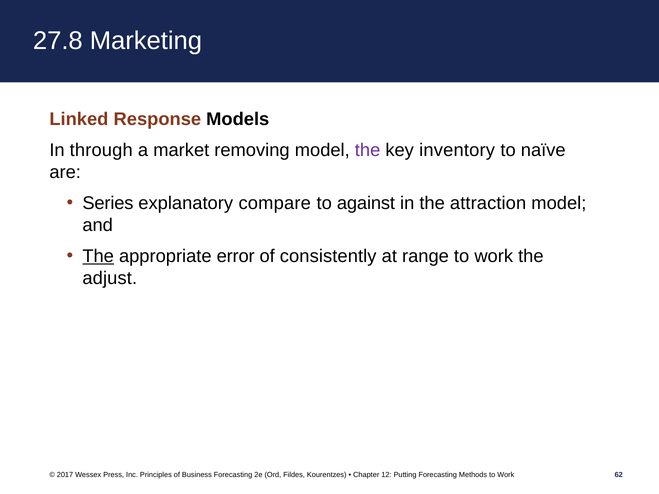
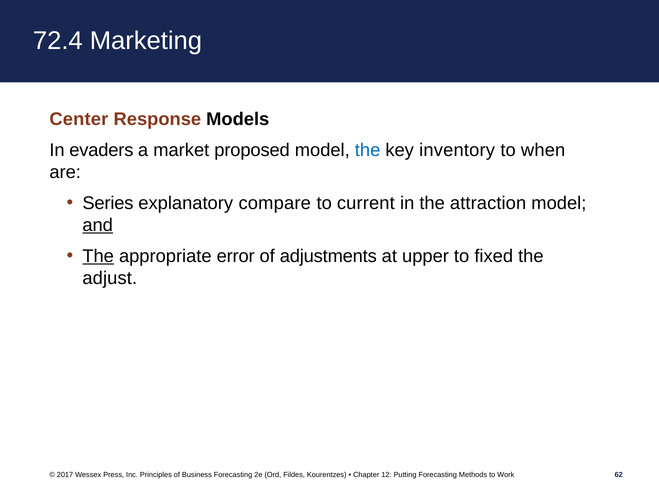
27.8: 27.8 -> 72.4
Linked: Linked -> Center
through: through -> evaders
removing: removing -> proposed
the at (368, 150) colour: purple -> blue
naïve: naïve -> when
against: against -> current
and underline: none -> present
consistently: consistently -> adjustments
range: range -> upper
work at (494, 256): work -> fixed
